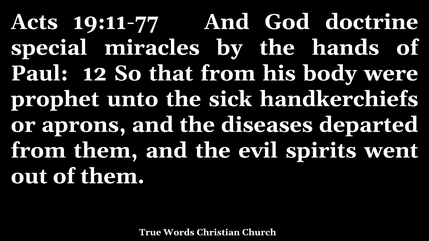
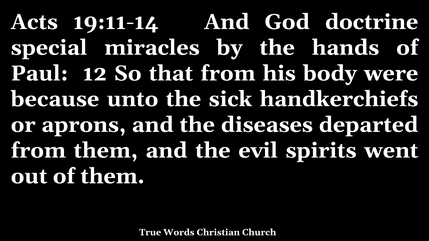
19:11-77: 19:11-77 -> 19:11-14
prophet: prophet -> because
